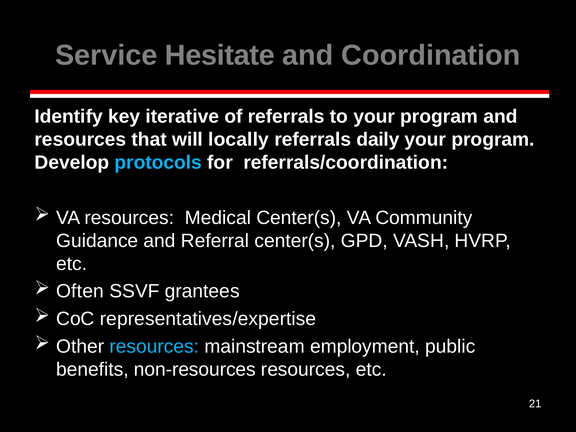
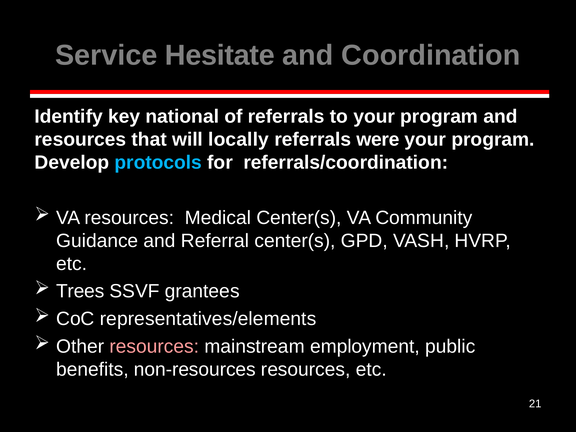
iterative: iterative -> national
daily: daily -> were
Often: Often -> Trees
representatives/expertise: representatives/expertise -> representatives/elements
resources at (154, 346) colour: light blue -> pink
